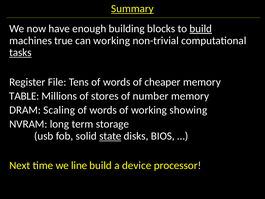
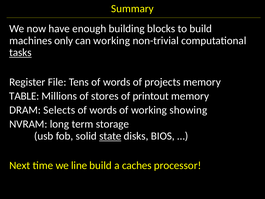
Summary underline: present -> none
build at (201, 29) underline: present -> none
true: true -> only
cheaper: cheaper -> projects
number: number -> printout
Scaling: Scaling -> Selects
device: device -> caches
